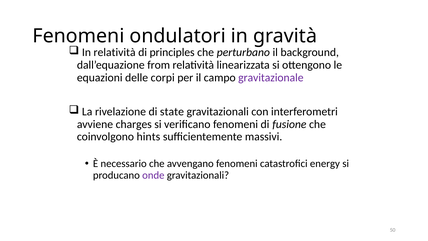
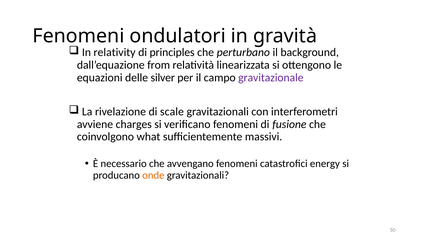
In relatività: relatività -> relativity
corpi: corpi -> silver
state: state -> scale
hints: hints -> what
onde colour: purple -> orange
